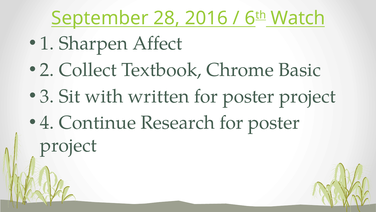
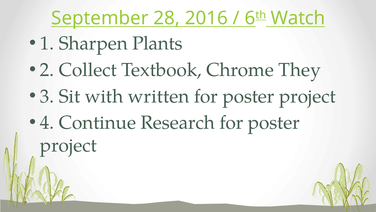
Affect: Affect -> Plants
Basic: Basic -> They
